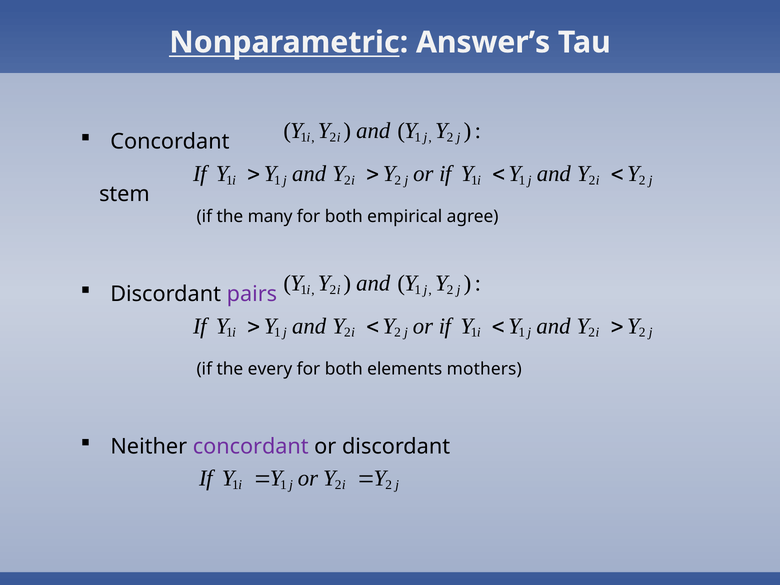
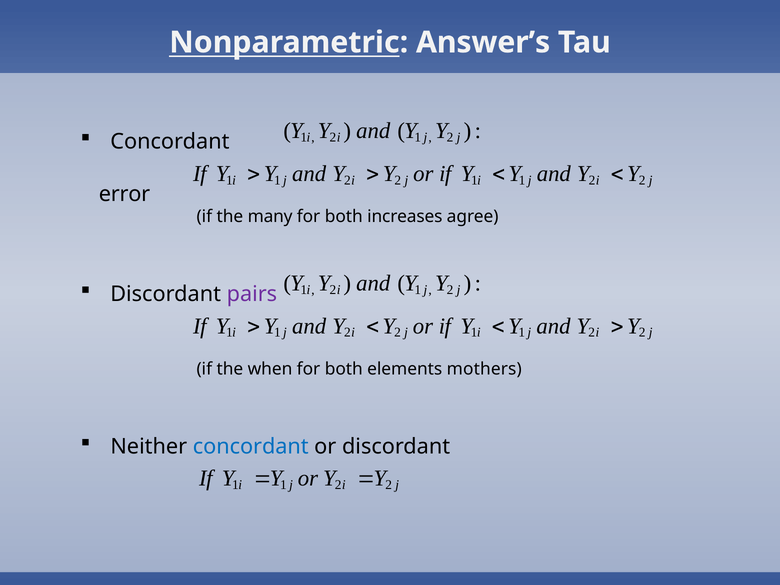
stem: stem -> error
empirical: empirical -> increases
every: every -> when
concordant at (251, 447) colour: purple -> blue
